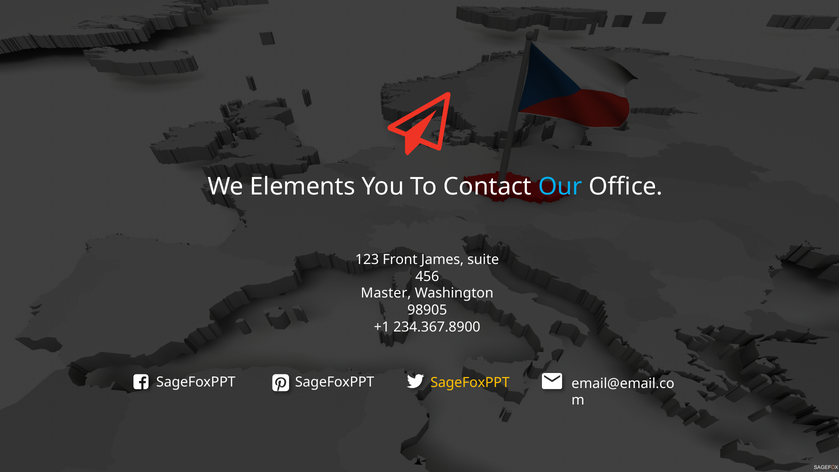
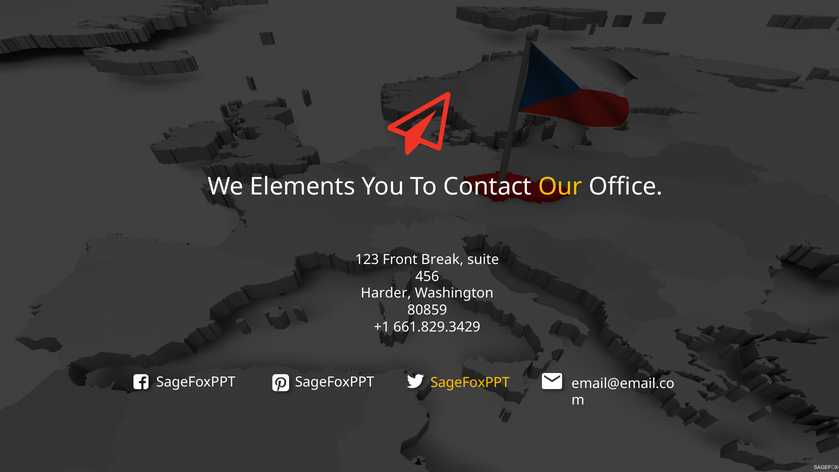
Our colour: light blue -> yellow
James: James -> Break
Master: Master -> Harder
98905: 98905 -> 80859
234.367.8900: 234.367.8900 -> 661.829.3429
